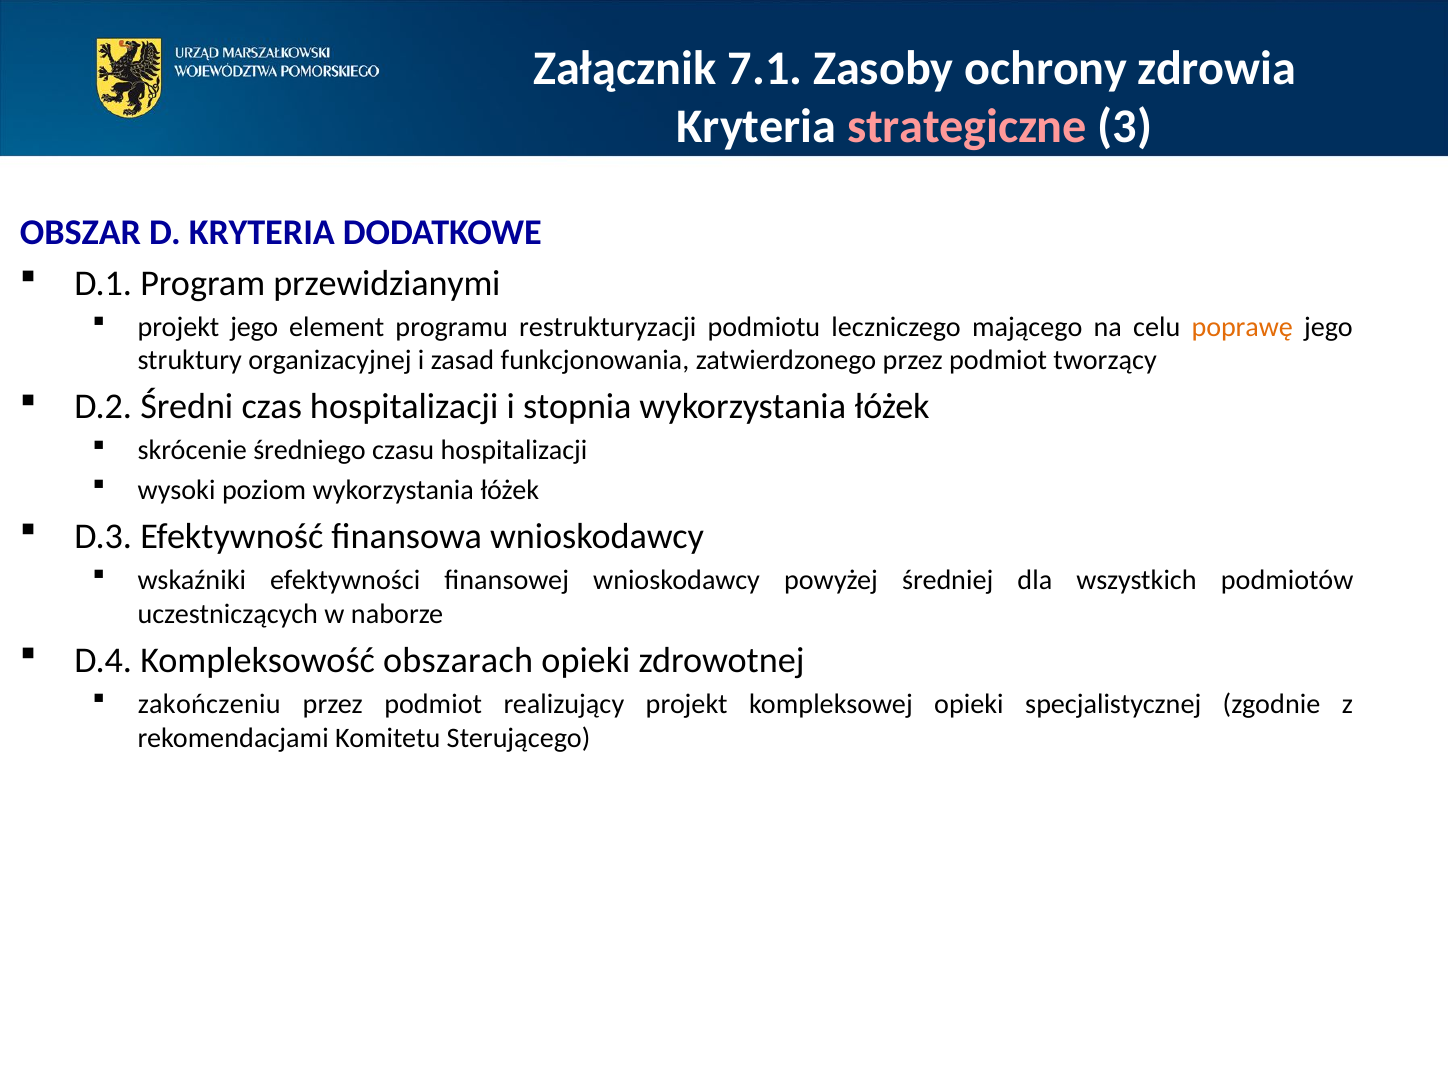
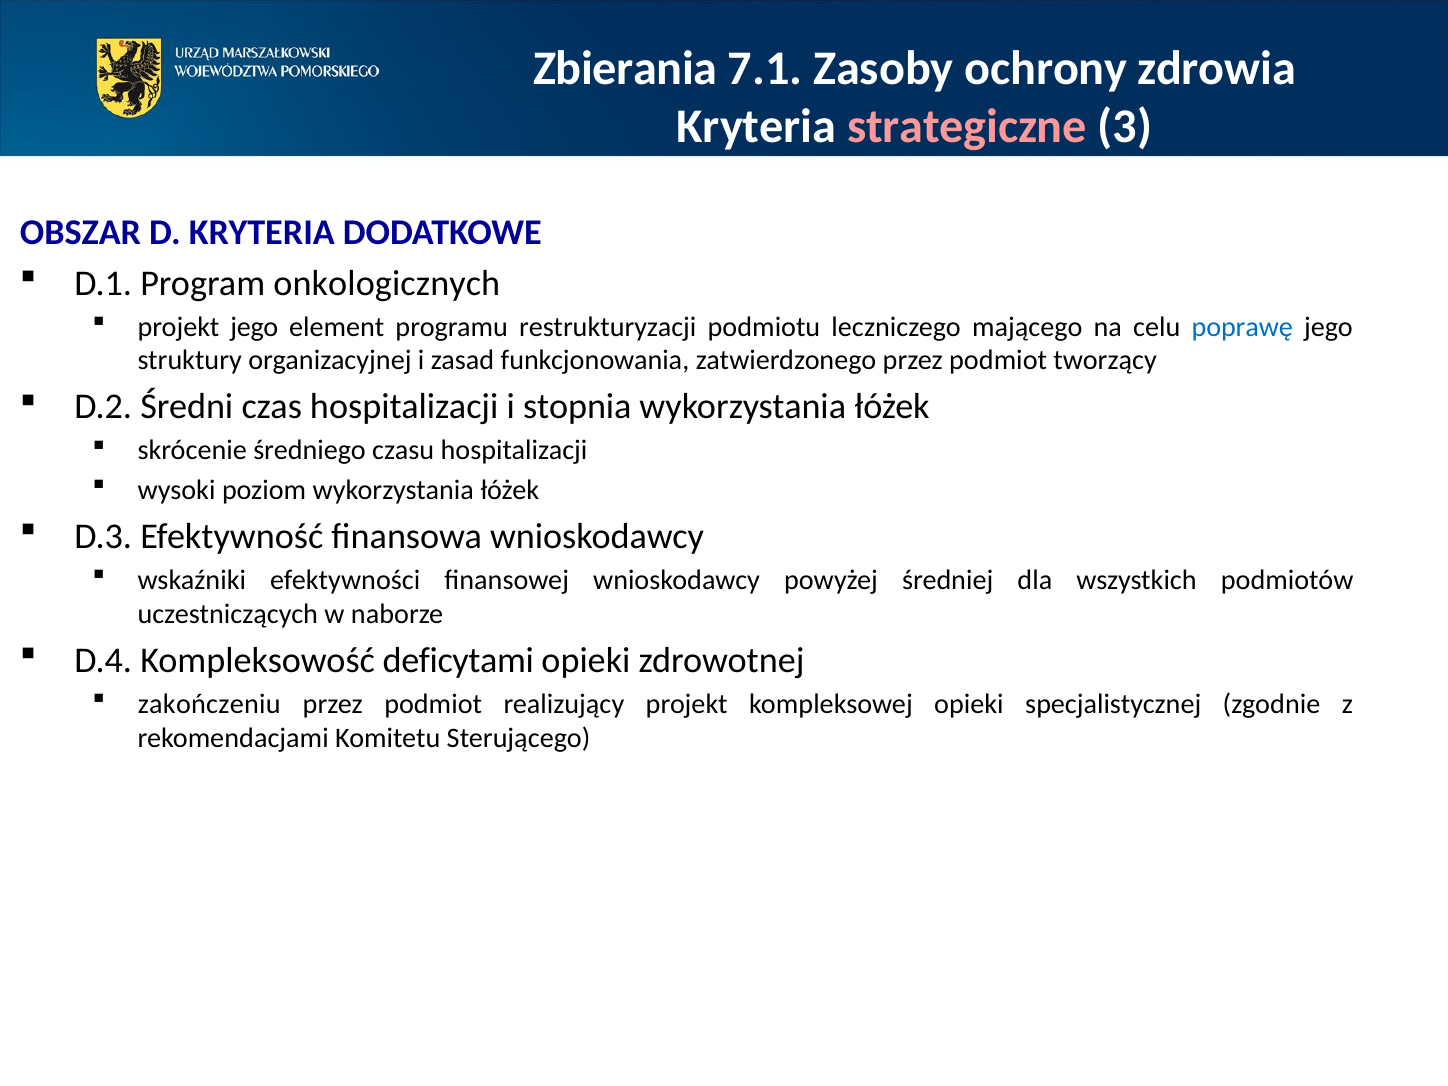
Załącznik: Załącznik -> Zbierania
przewidzianymi: przewidzianymi -> onkologicznych
poprawę colour: orange -> blue
obszarach: obszarach -> deficytami
